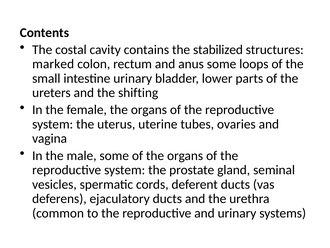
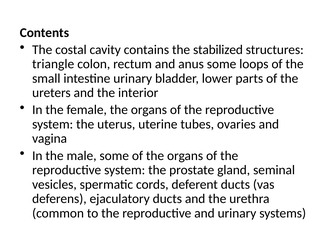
marked: marked -> triangle
shifting: shifting -> interior
